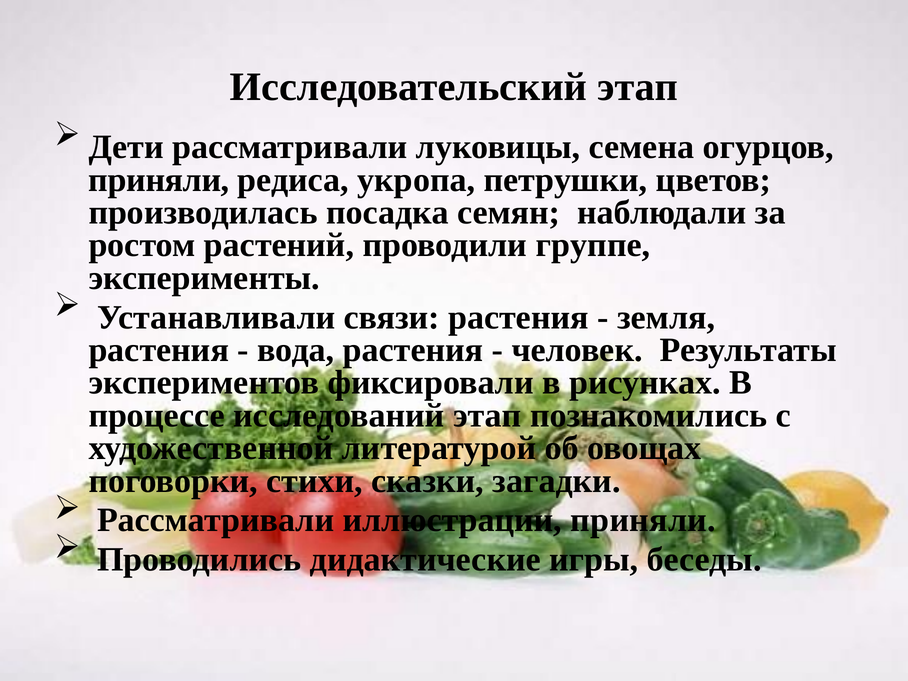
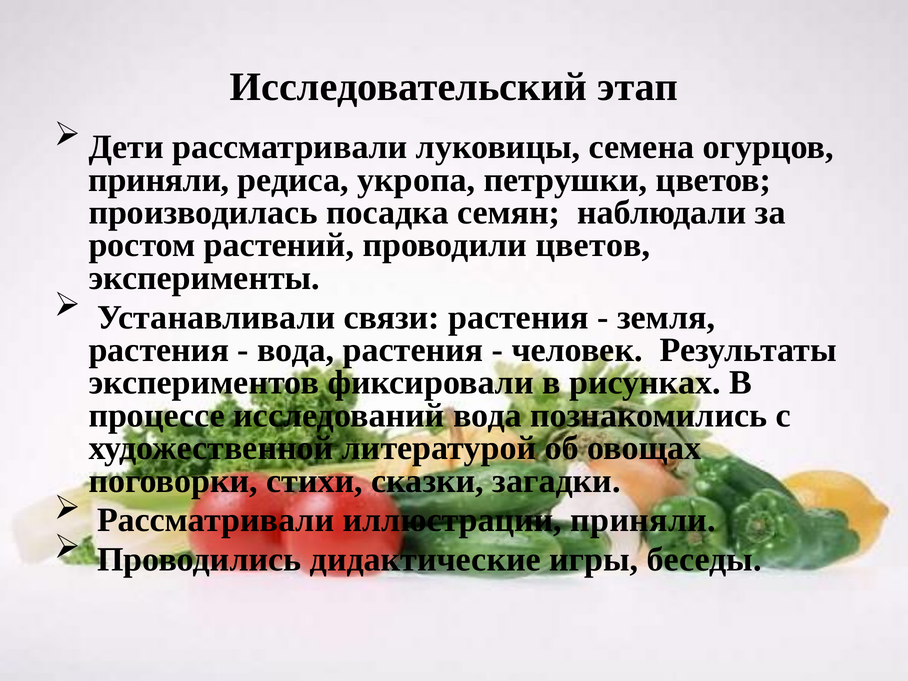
проводили группе: группе -> цветов
исследований этап: этап -> вода
